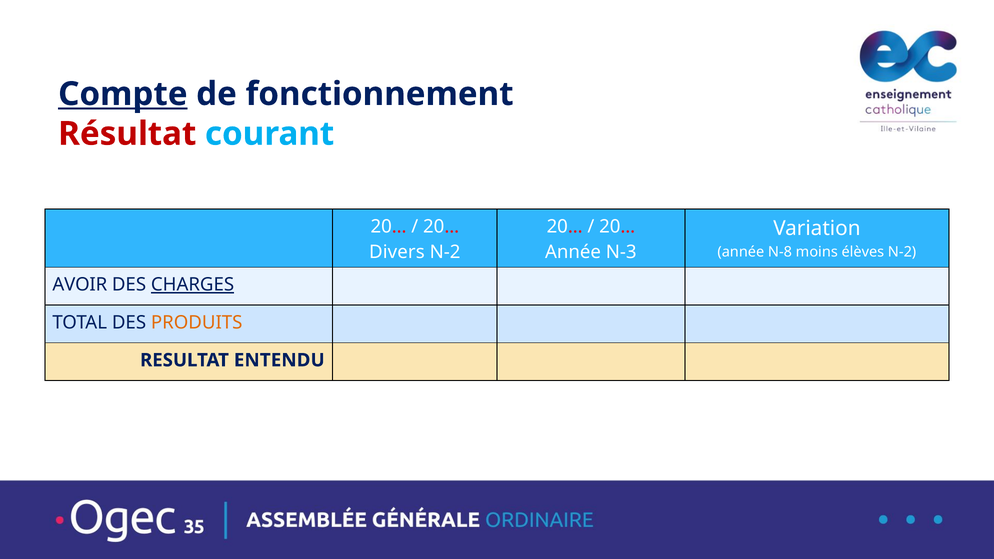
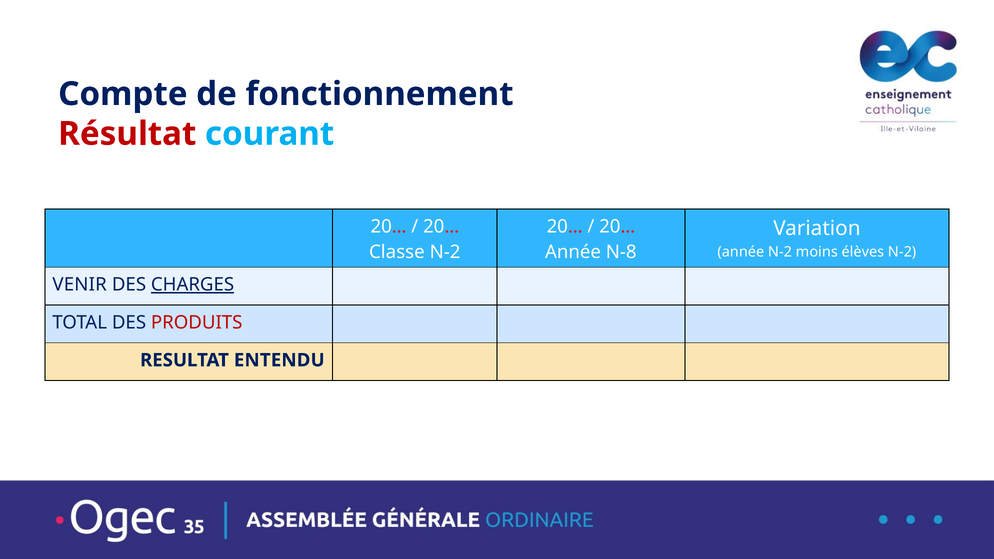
Compte underline: present -> none
Divers: Divers -> Classe
N-3: N-3 -> N-8
année N-8: N-8 -> N-2
AVOIR: AVOIR -> VENIR
PRODUITS colour: orange -> red
